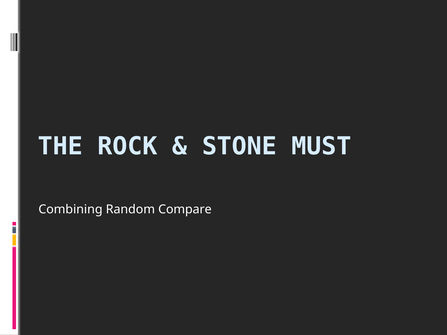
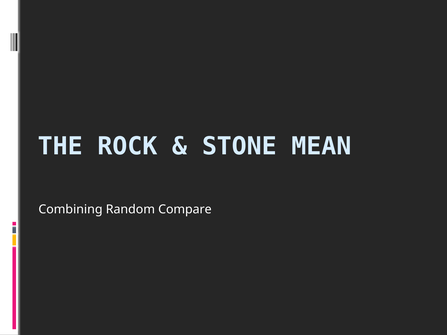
MUST: MUST -> MEAN
